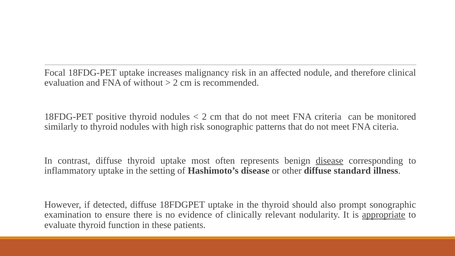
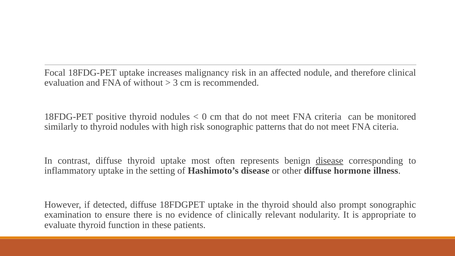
2 at (175, 83): 2 -> 3
2 at (204, 117): 2 -> 0
standard: standard -> hormone
appropriate underline: present -> none
